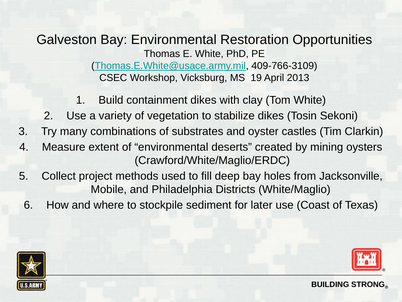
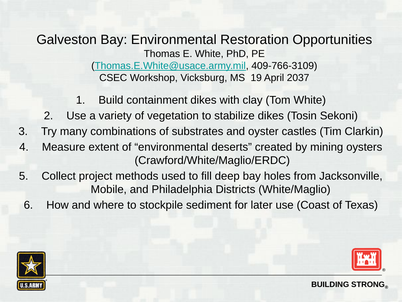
2013: 2013 -> 2037
